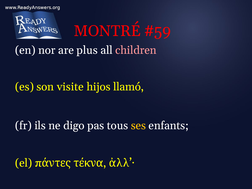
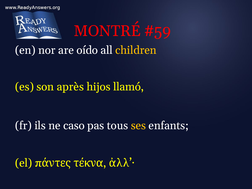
plus: plus -> oído
children colour: pink -> yellow
visite: visite -> après
digo: digo -> caso
